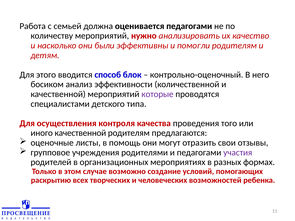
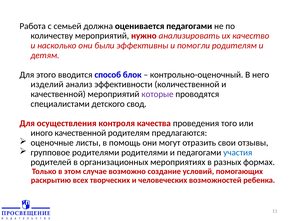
босиком: босиком -> изделий
типа: типа -> свод
групповое учреждения: учреждения -> родителями
участия colour: purple -> blue
